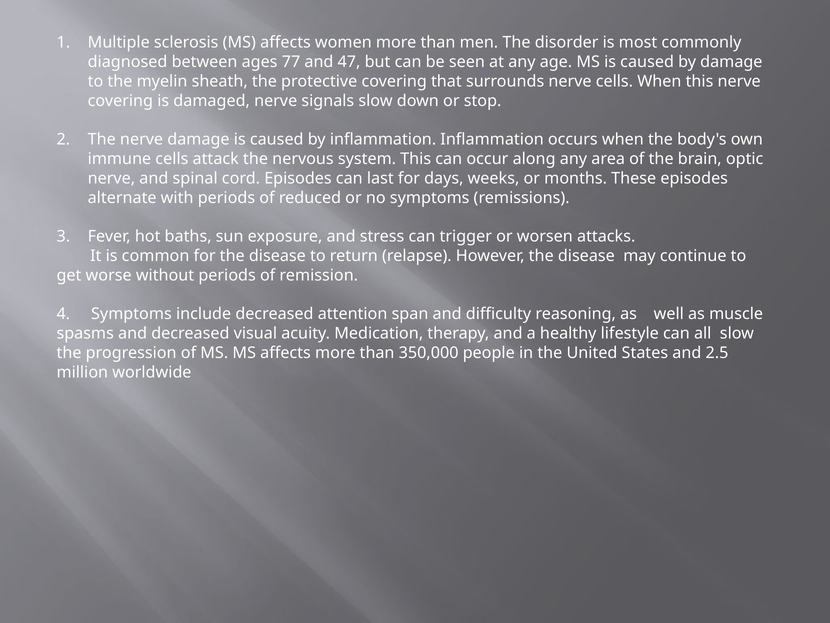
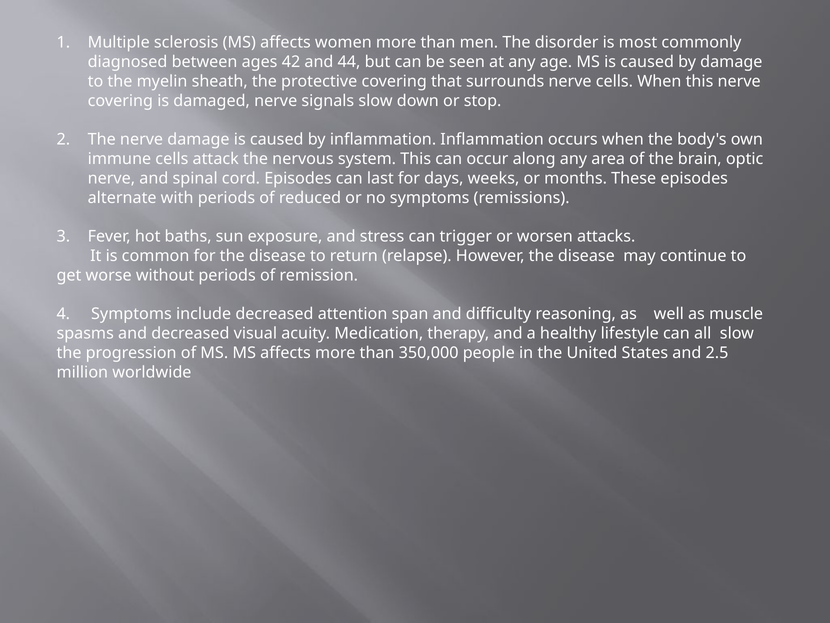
77: 77 -> 42
47: 47 -> 44
